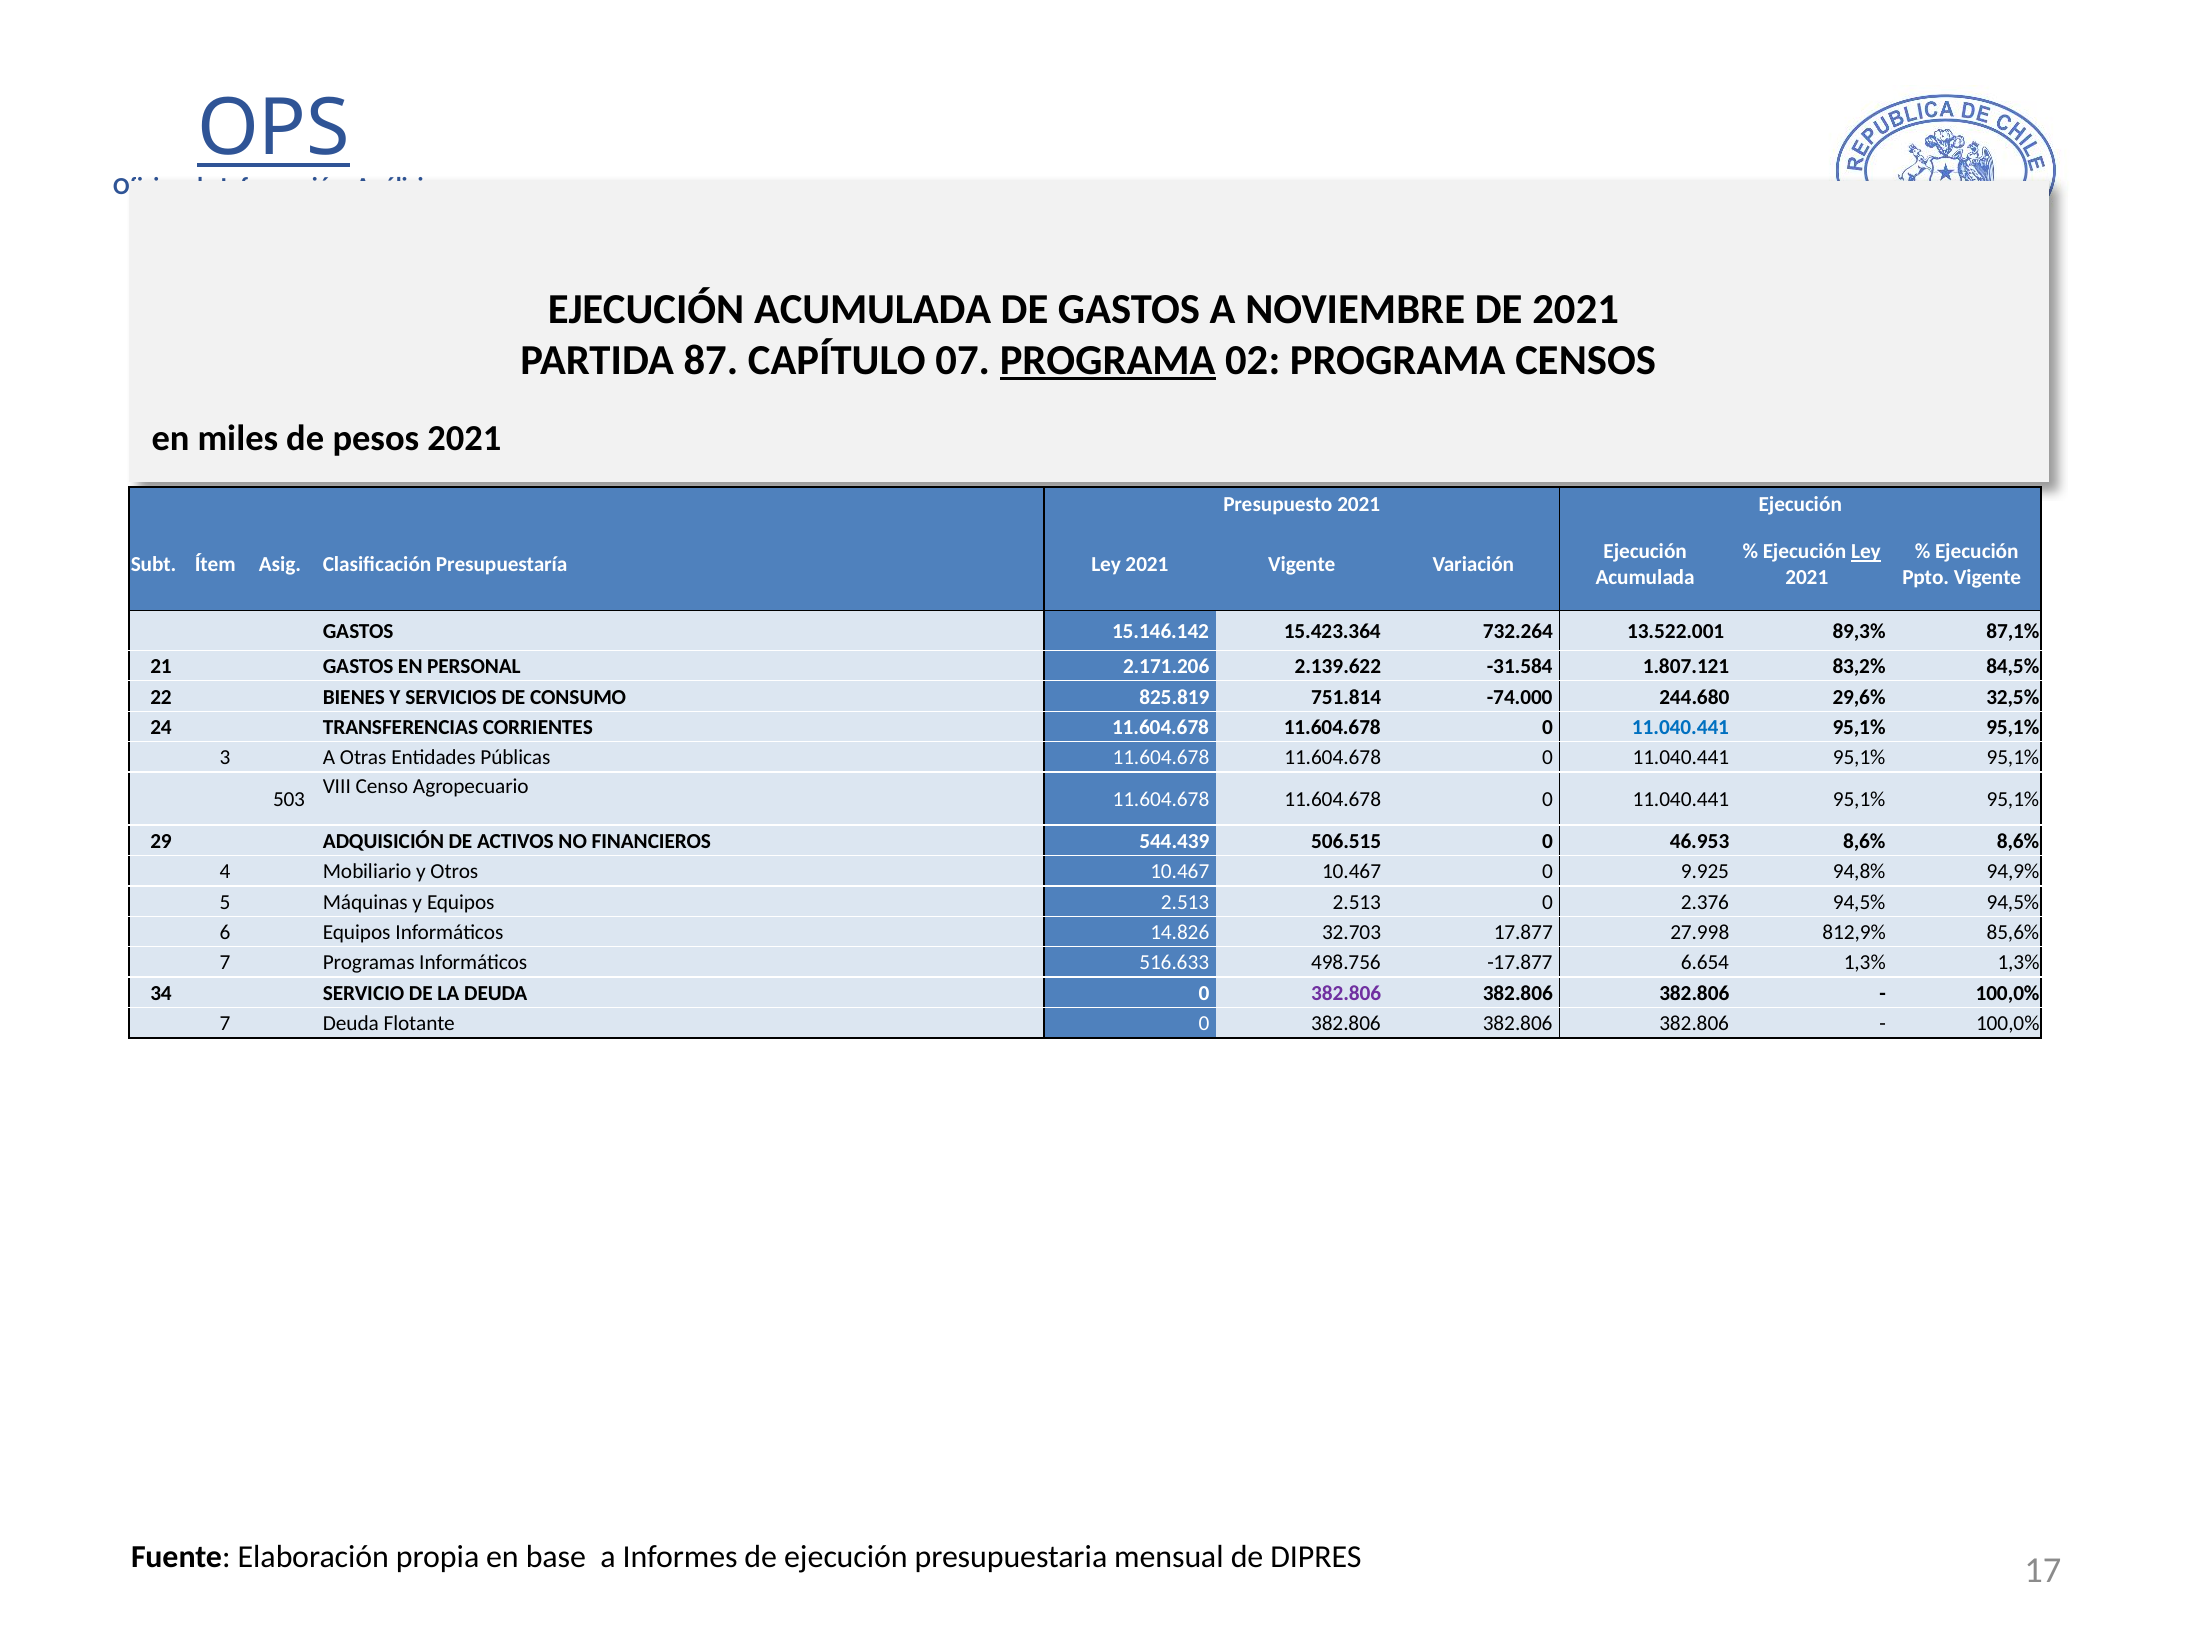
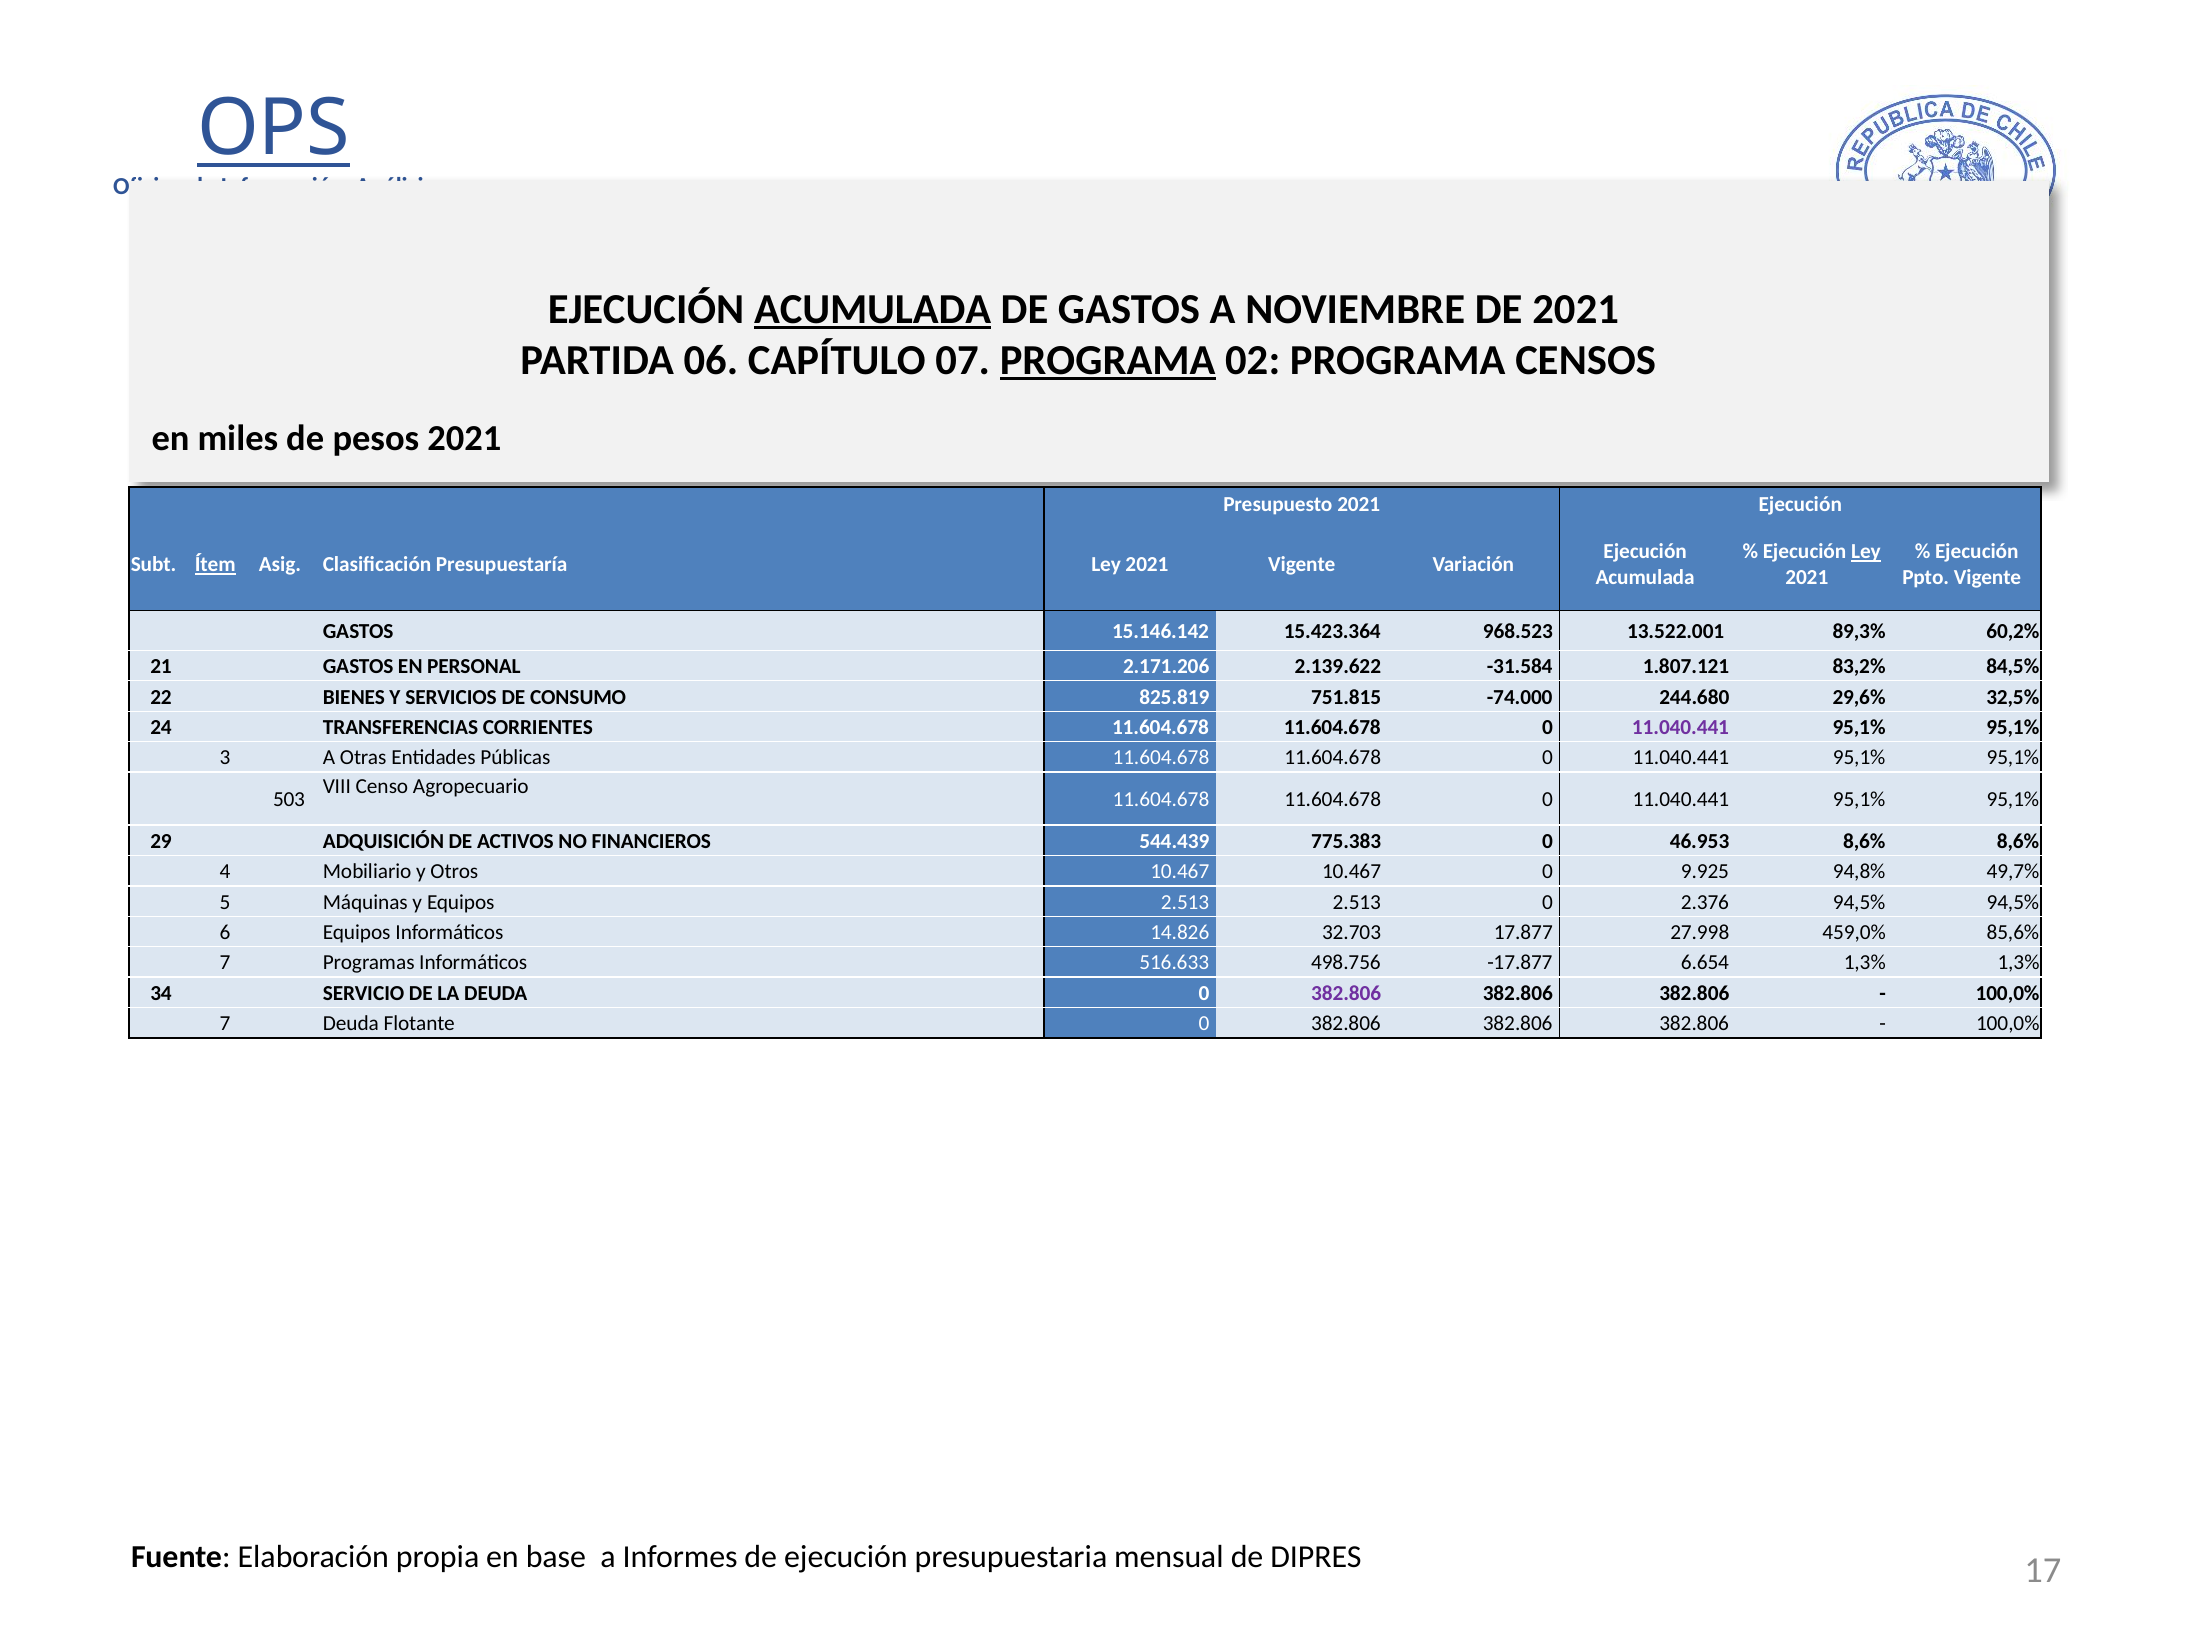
ACUMULADA at (873, 309) underline: none -> present
87: 87 -> 06
Ítem underline: none -> present
732.264: 732.264 -> 968.523
87,1%: 87,1% -> 60,2%
751.814: 751.814 -> 751.815
11.040.441 at (1680, 727) colour: blue -> purple
506.515: 506.515 -> 775.383
94,9%: 94,9% -> 49,7%
812,9%: 812,9% -> 459,0%
